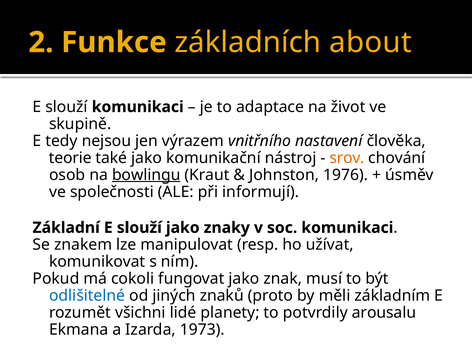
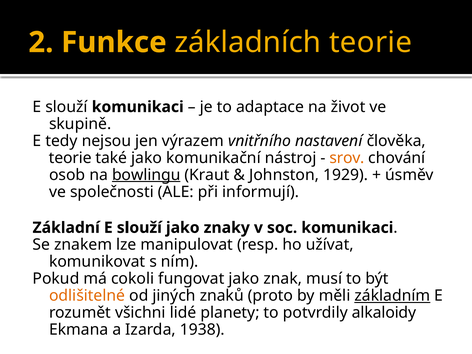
základních about: about -> teorie
1976: 1976 -> 1929
odlišitelné colour: blue -> orange
základním underline: none -> present
arousalu: arousalu -> alkaloidy
1973: 1973 -> 1938
